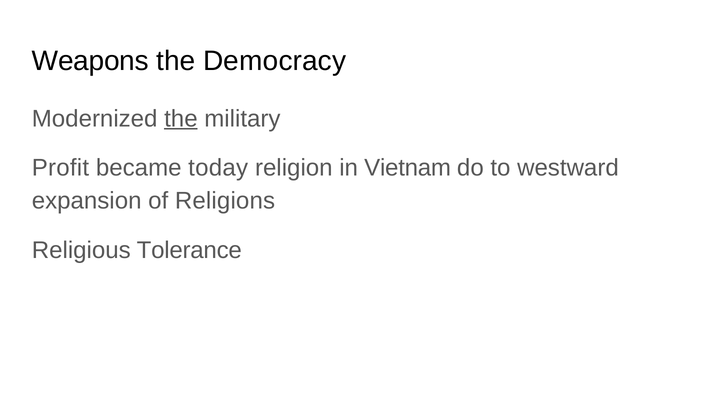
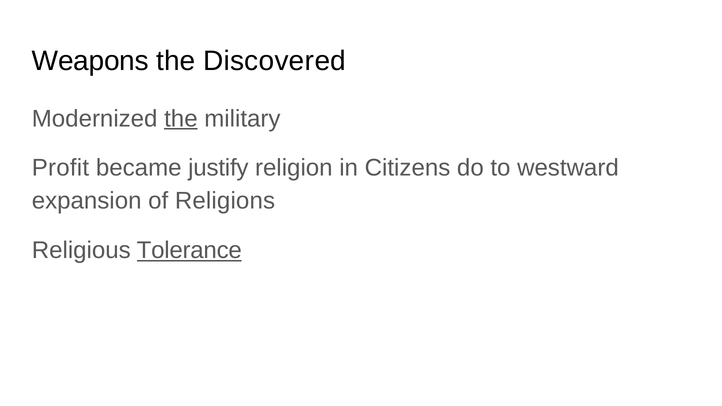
Democracy: Democracy -> Discovered
today: today -> justify
Vietnam: Vietnam -> Citizens
Tolerance underline: none -> present
